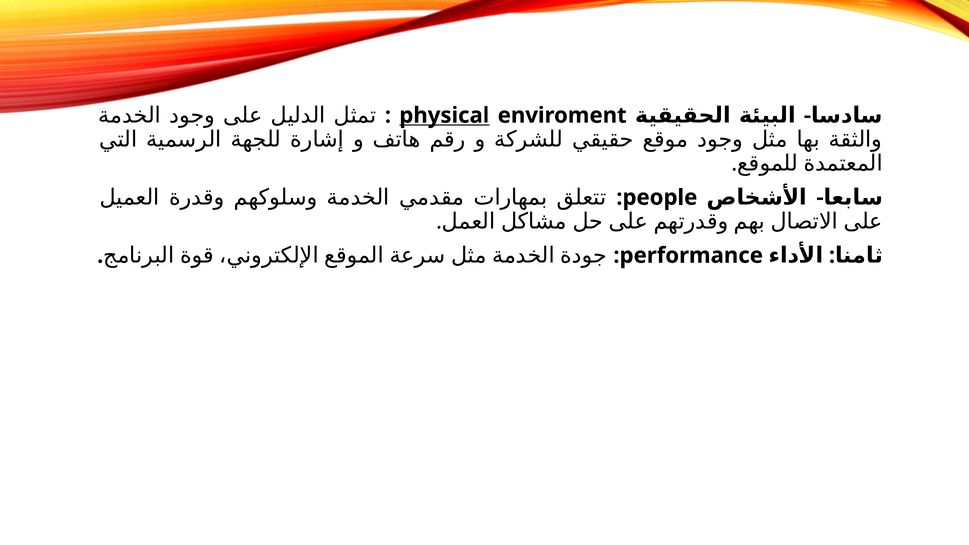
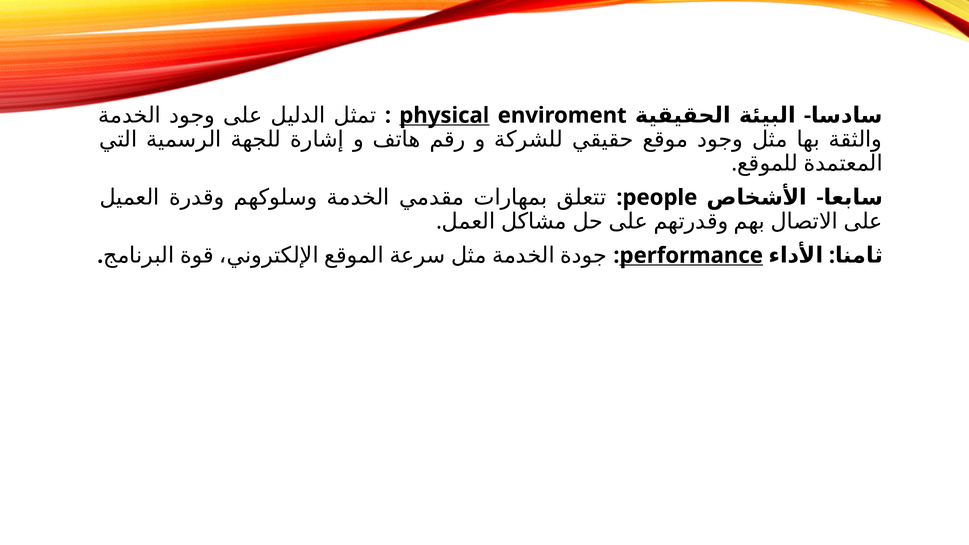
performance underline: none -> present
